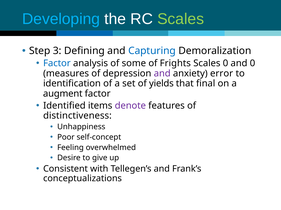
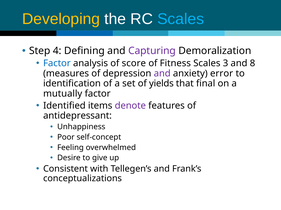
Developing colour: light blue -> yellow
Scales at (181, 19) colour: light green -> light blue
3: 3 -> 4
Capturing colour: blue -> purple
some: some -> score
Frights: Frights -> Fitness
Scales 0: 0 -> 3
and 0: 0 -> 8
augment: augment -> mutually
distinctiveness: distinctiveness -> antidepressant
